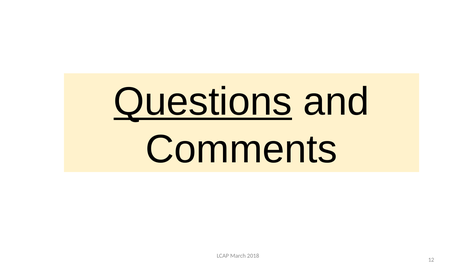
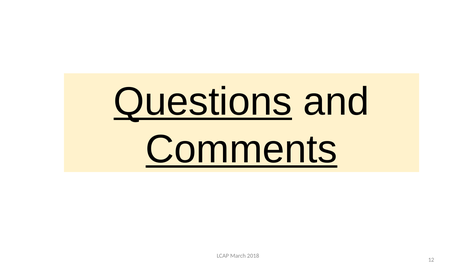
Comments underline: none -> present
